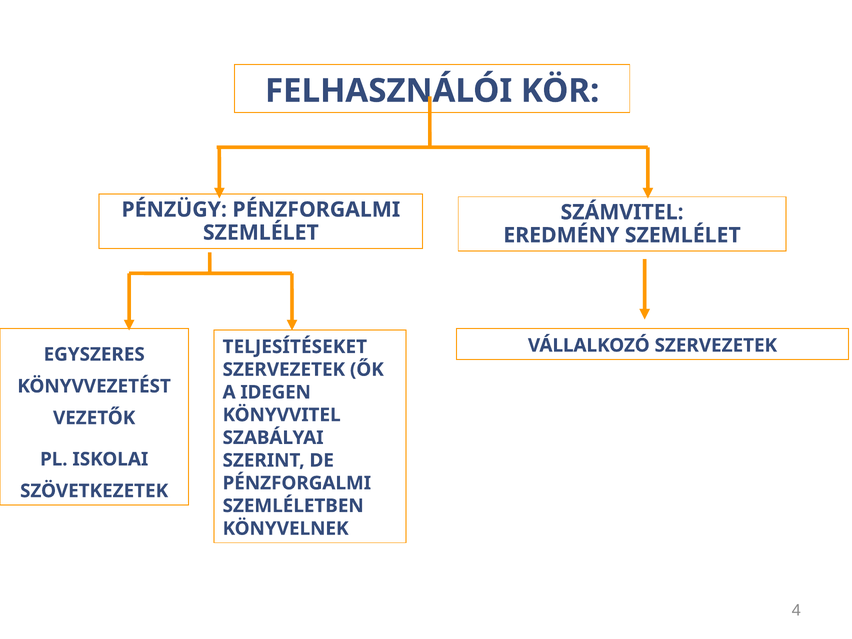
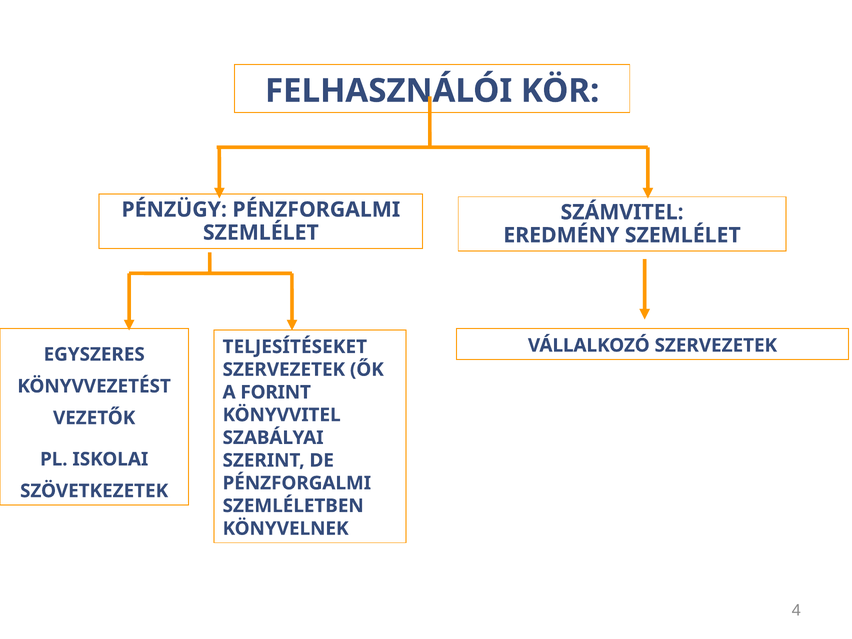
IDEGEN: IDEGEN -> FORINT
